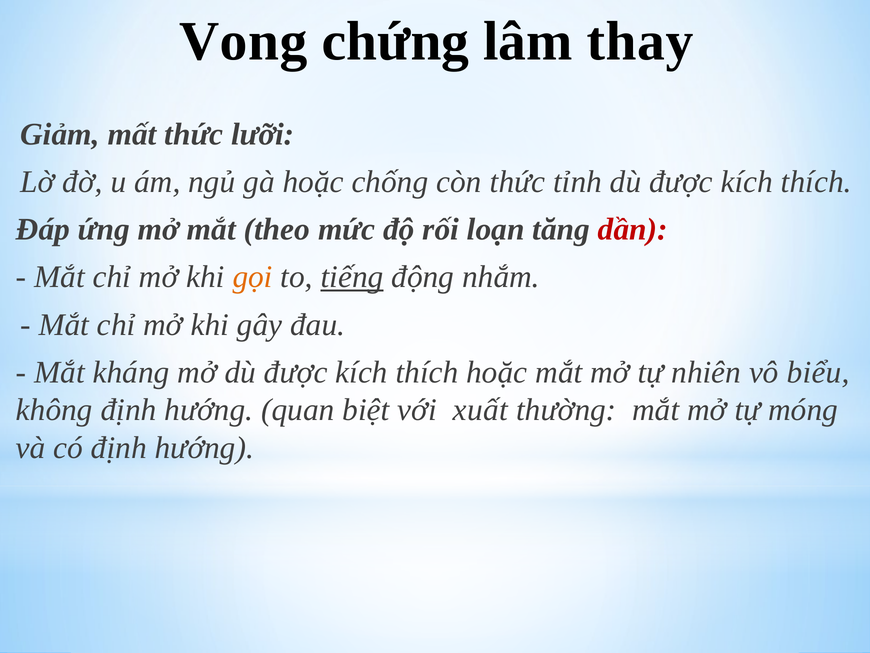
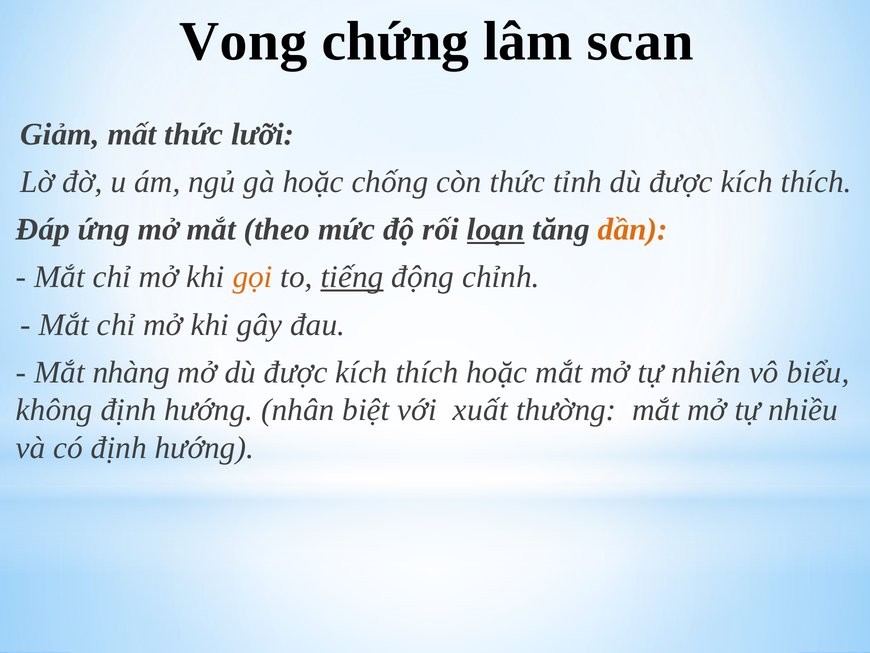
thay: thay -> scan
loạn underline: none -> present
dần colour: red -> orange
nhắm: nhắm -> chỉnh
kháng: kháng -> nhàng
quan: quan -> nhân
móng: móng -> nhiều
